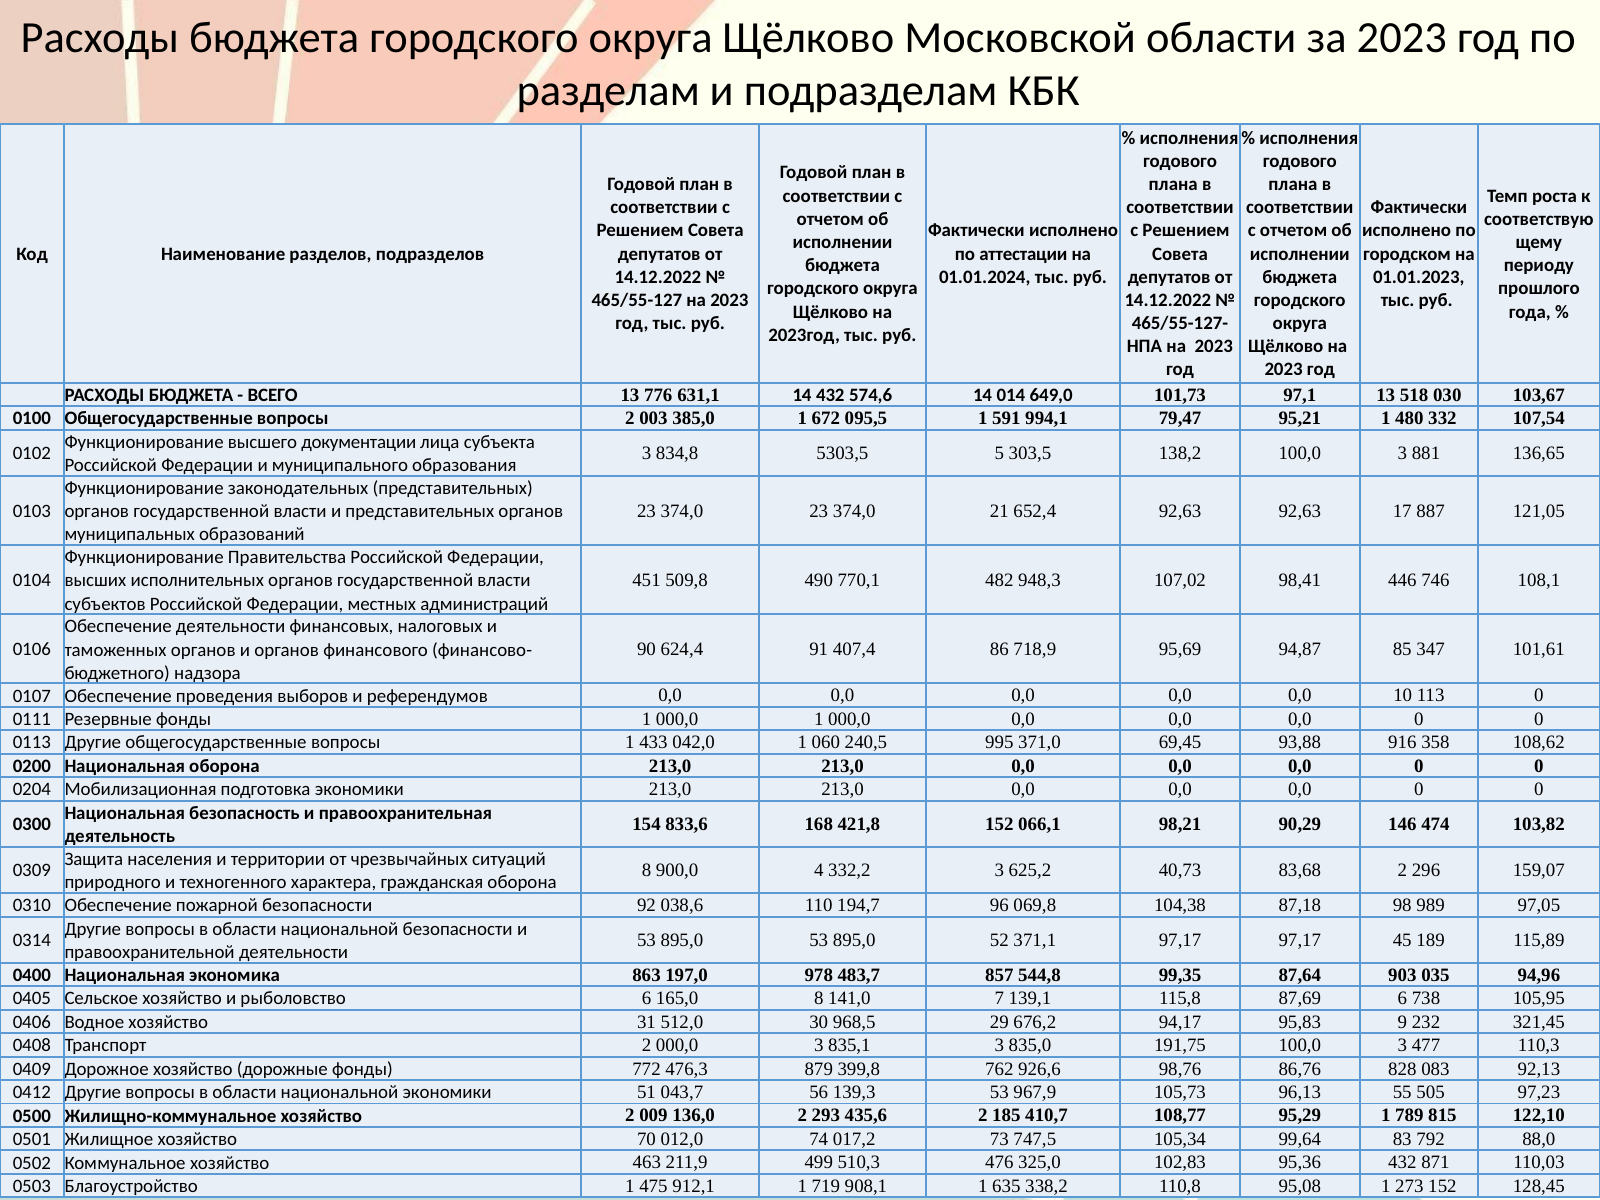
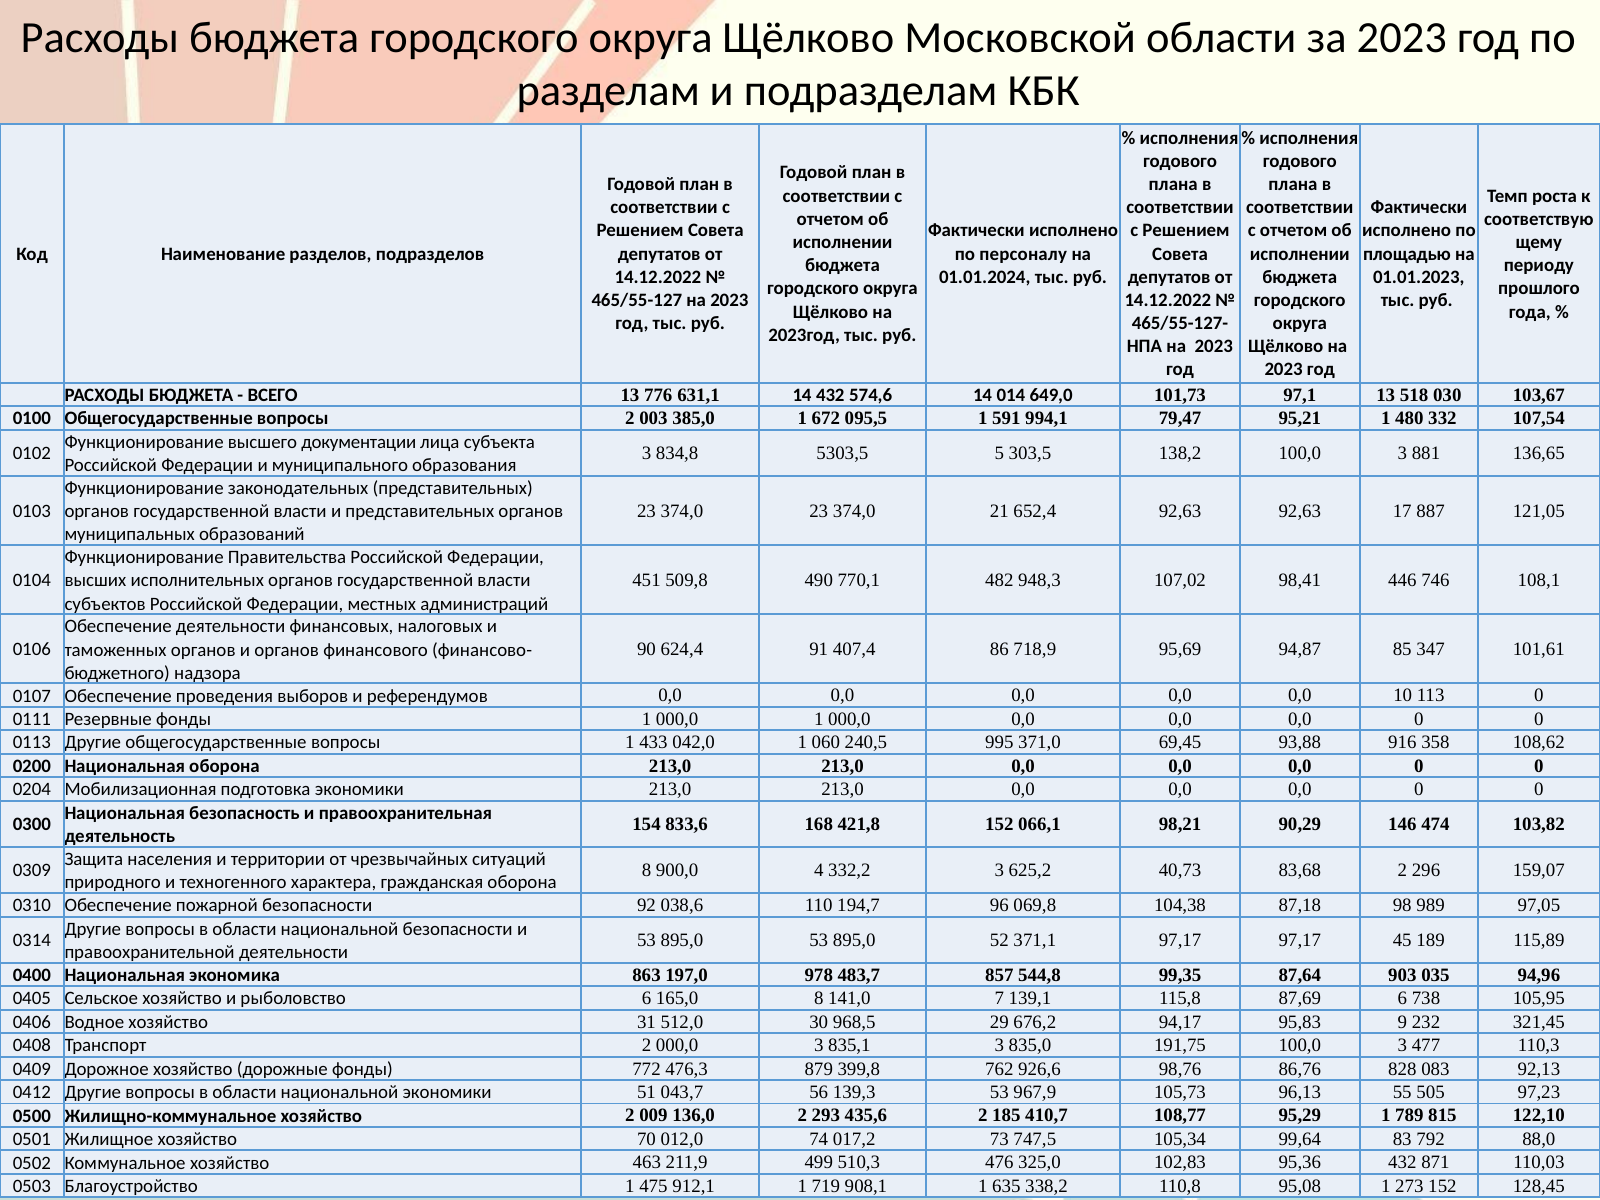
аттестации: аттестации -> персоналу
городском: городском -> площадью
